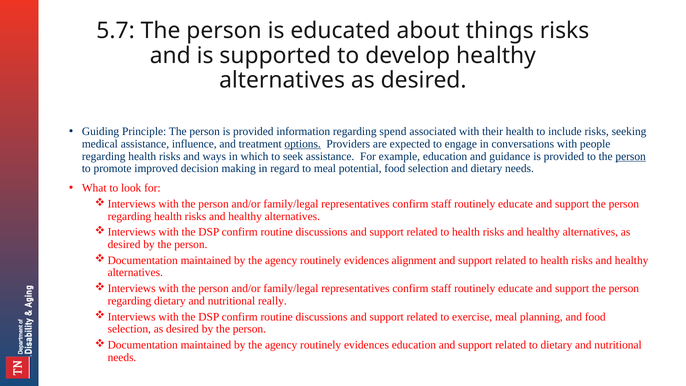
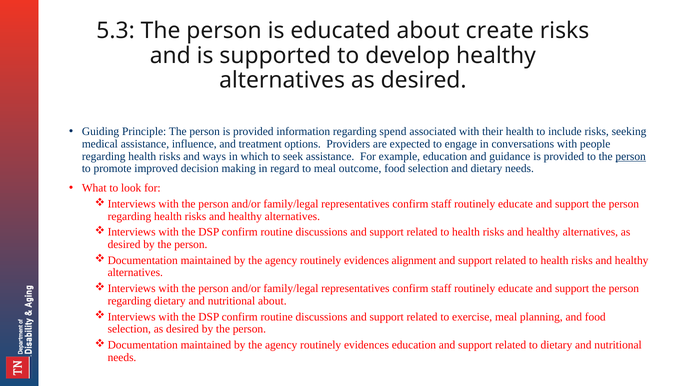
5.7: 5.7 -> 5.3
things: things -> create
options underline: present -> none
potential: potential -> outcome
nutritional really: really -> about
